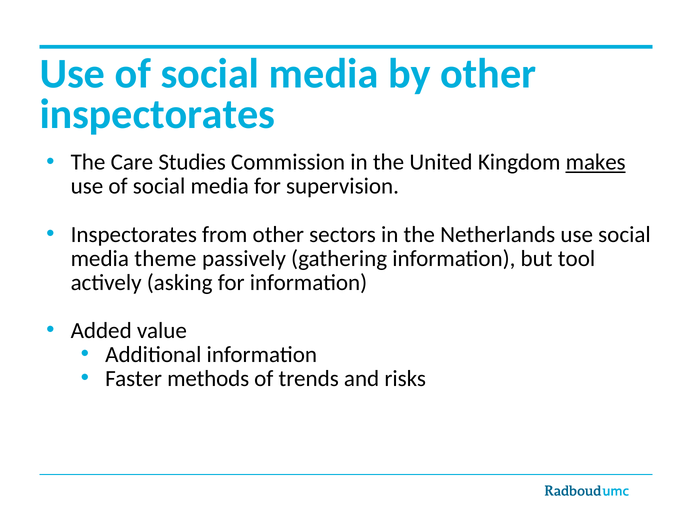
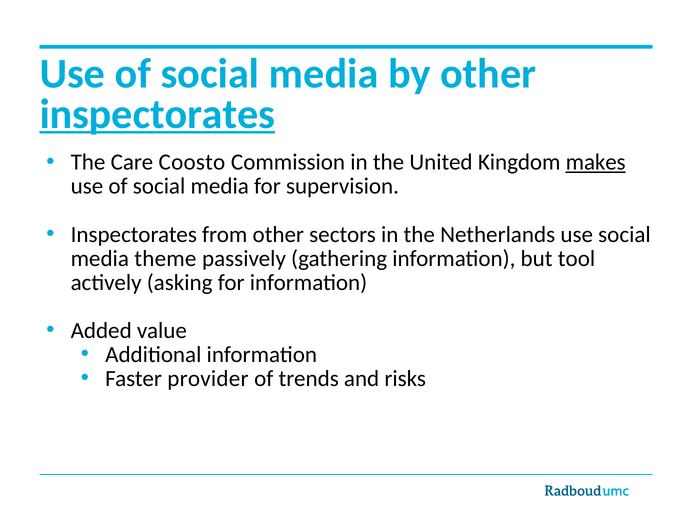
inspectorates at (157, 114) underline: none -> present
Studies: Studies -> Coosto
methods: methods -> provider
